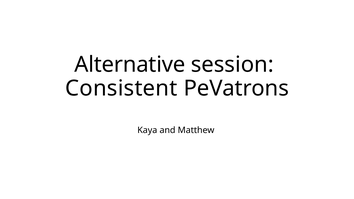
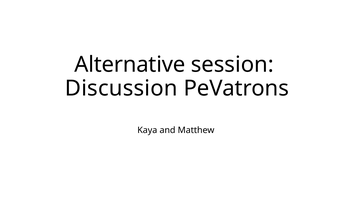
Consistent: Consistent -> Discussion
